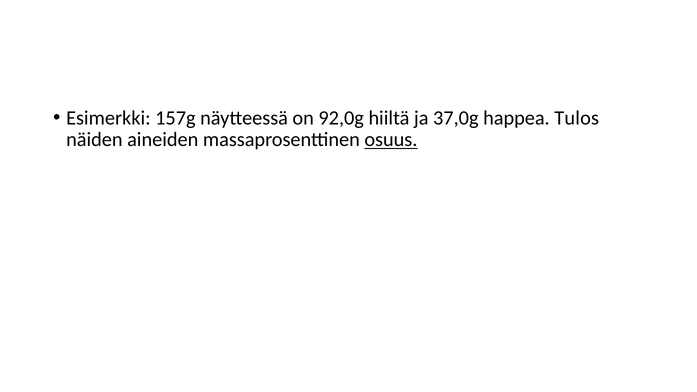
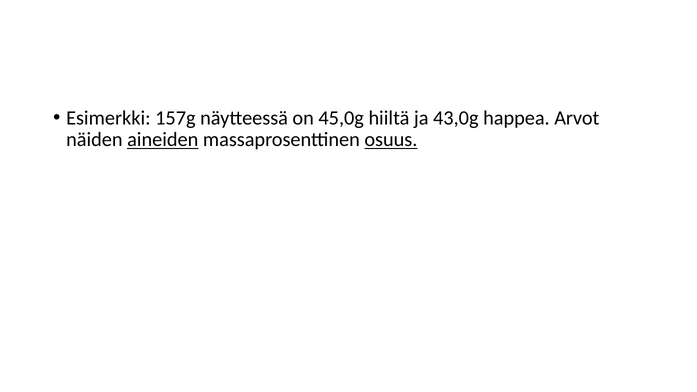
92,0g: 92,0g -> 45,0g
37,0g: 37,0g -> 43,0g
Tulos: Tulos -> Arvot
aineiden underline: none -> present
